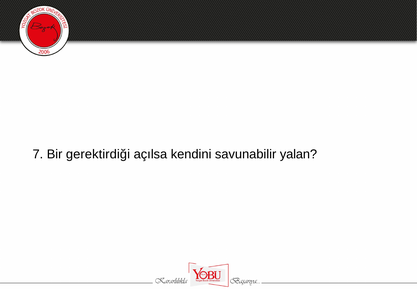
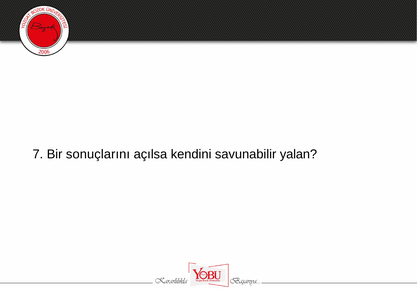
gerektirdiği: gerektirdiği -> sonuçlarını
